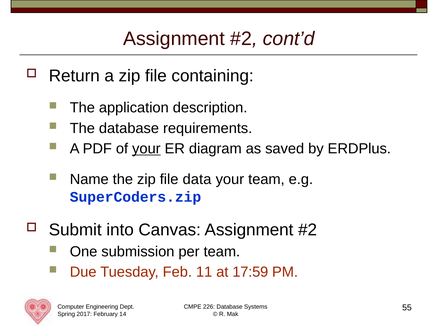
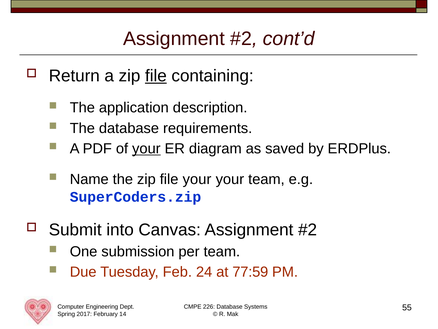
file at (156, 76) underline: none -> present
file data: data -> your
11: 11 -> 24
17:59: 17:59 -> 77:59
